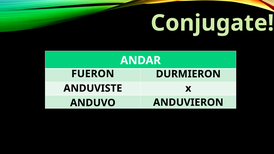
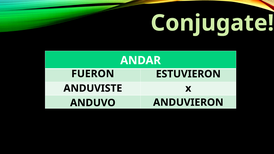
DURMIERON: DURMIERON -> ESTUVIERON
